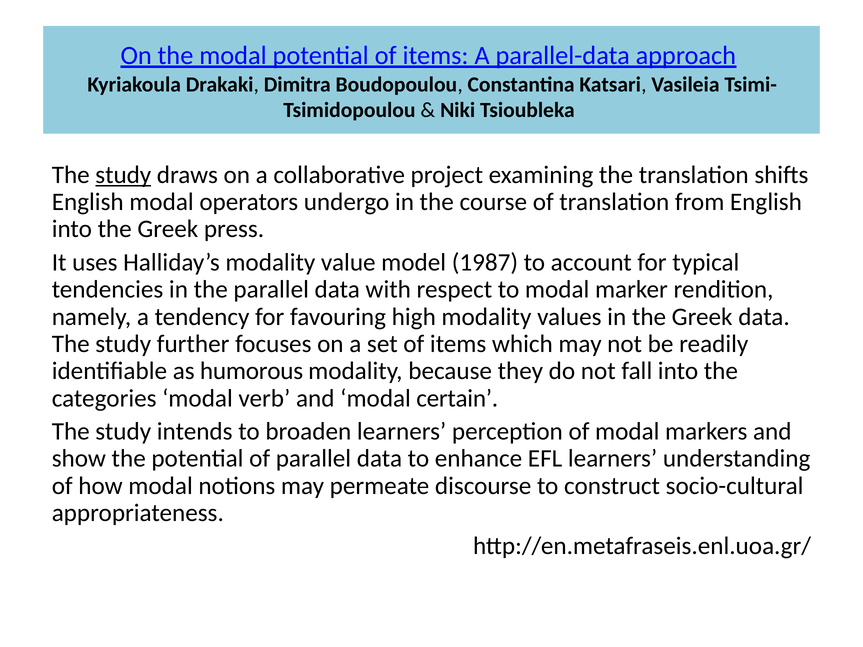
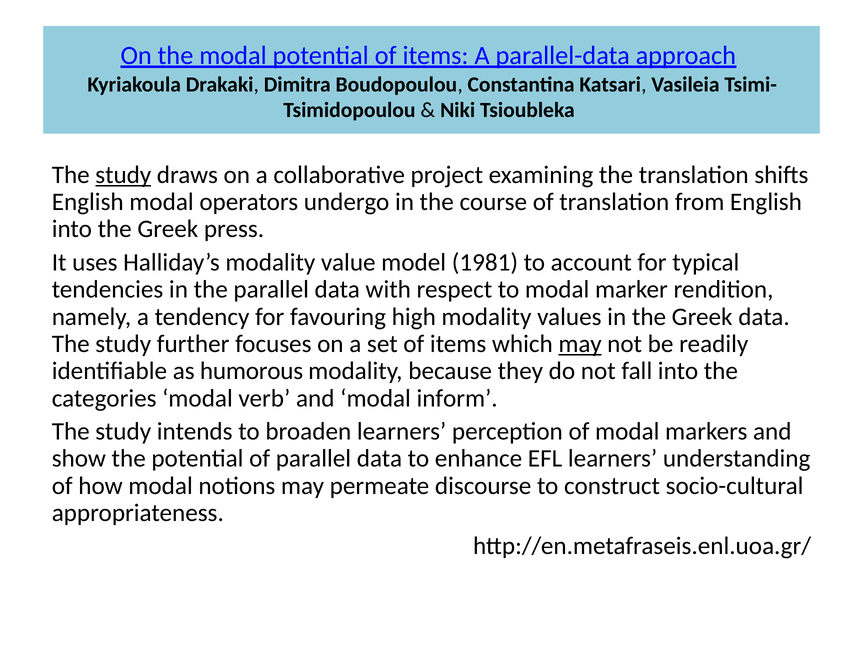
1987: 1987 -> 1981
may at (580, 344) underline: none -> present
certain: certain -> inform
